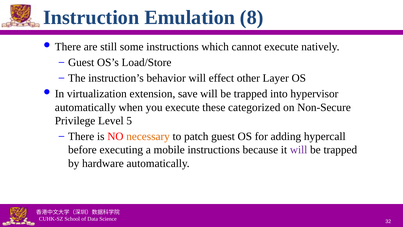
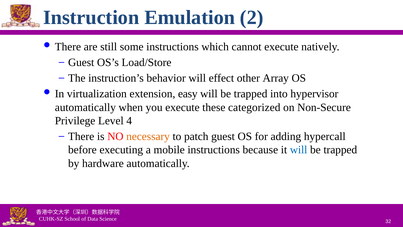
8: 8 -> 2
Layer: Layer -> Array
save: save -> easy
5: 5 -> 4
will at (299, 150) colour: purple -> blue
